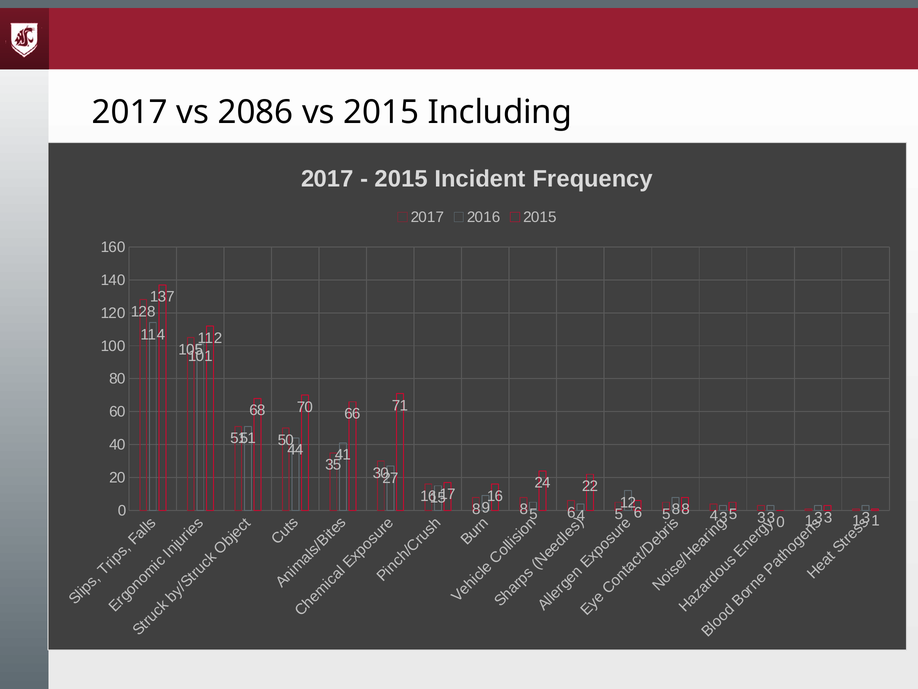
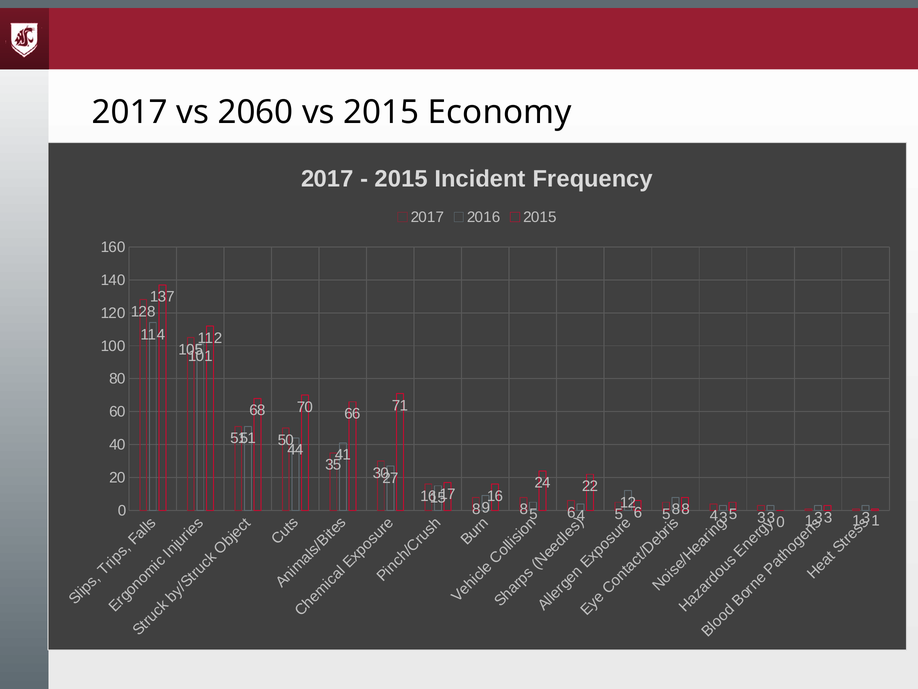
2086: 2086 -> 2060
Including: Including -> Economy
